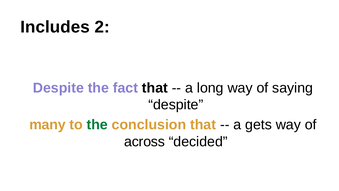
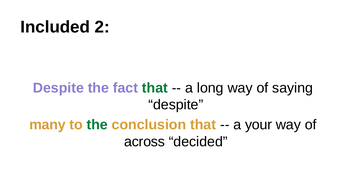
Includes: Includes -> Included
that at (155, 88) colour: black -> green
gets: gets -> your
